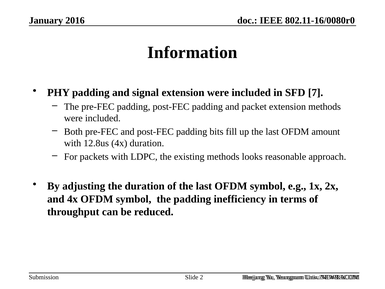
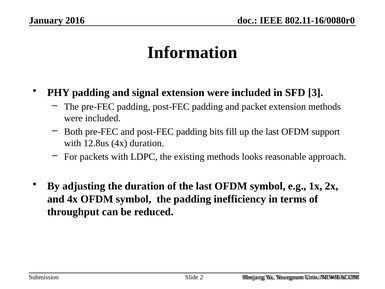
7: 7 -> 3
amount: amount -> support
